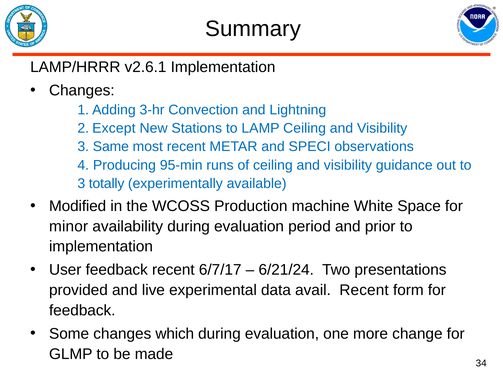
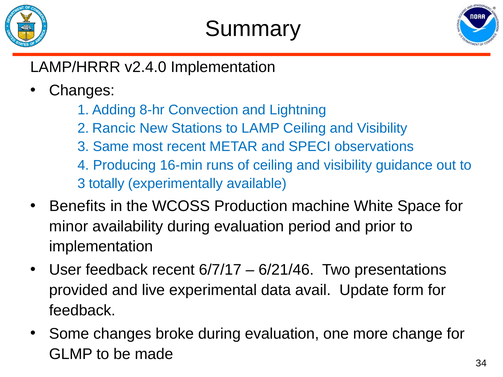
v2.6.1: v2.6.1 -> v2.4.0
3-hr: 3-hr -> 8-hr
Except: Except -> Rancic
95-min: 95-min -> 16-min
Modified: Modified -> Benefits
6/21/24: 6/21/24 -> 6/21/46
avail Recent: Recent -> Update
which: which -> broke
